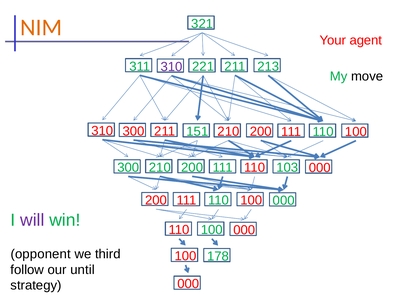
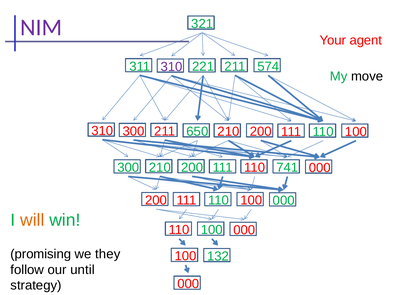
NIM colour: orange -> purple
213: 213 -> 574
151: 151 -> 650
103: 103 -> 741
will colour: purple -> orange
opponent: opponent -> promising
third: third -> they
178: 178 -> 132
